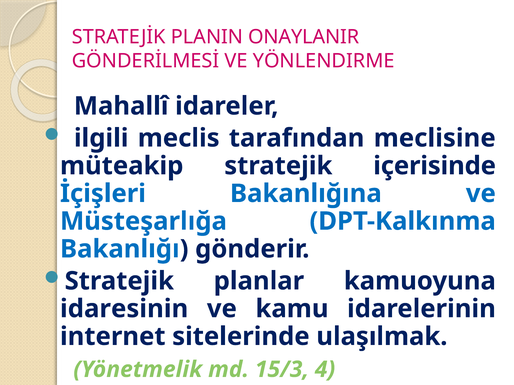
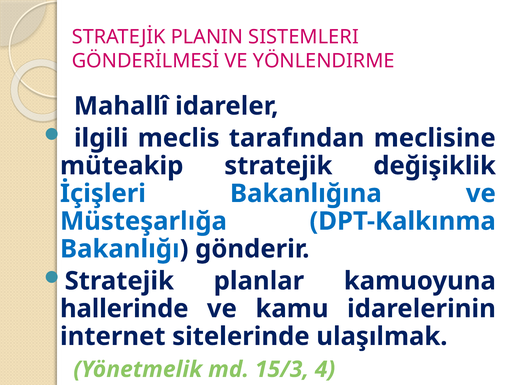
ONAYLANIR: ONAYLANIR -> SISTEMLERI
içerisinde: içerisinde -> değişiklik
idaresinin: idaresinin -> hallerinde
